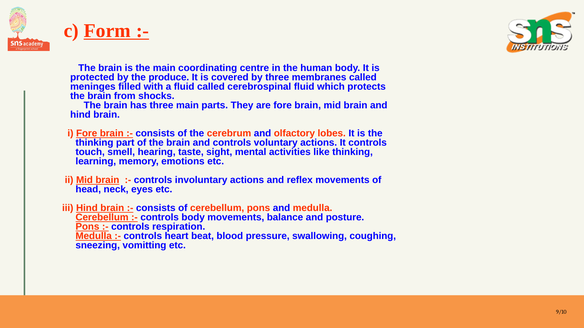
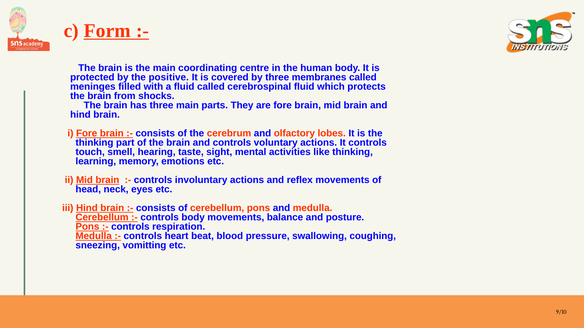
produce: produce -> positive
